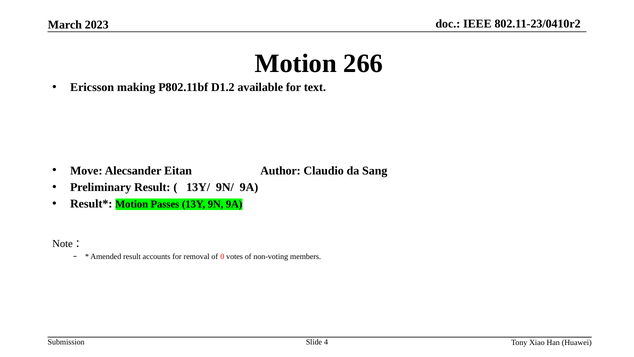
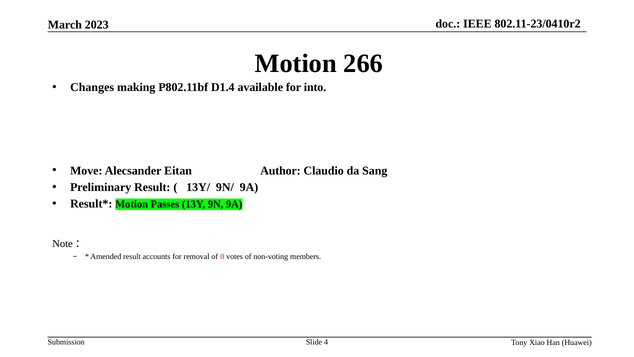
Ericsson: Ericsson -> Changes
D1.2: D1.2 -> D1.4
text: text -> into
